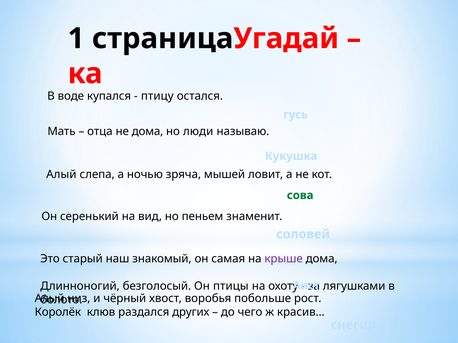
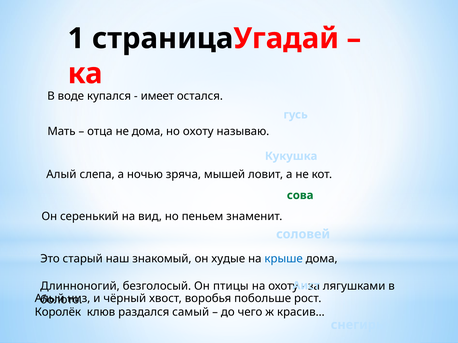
птицу: птицу -> имеет
но люди: люди -> охоту
самая: самая -> худые
крыше colour: purple -> blue
других: других -> самый
